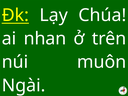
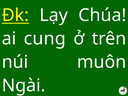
nhan: nhan -> cung
